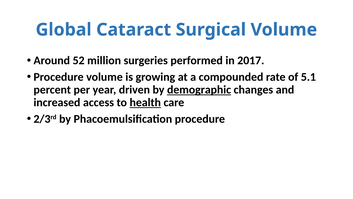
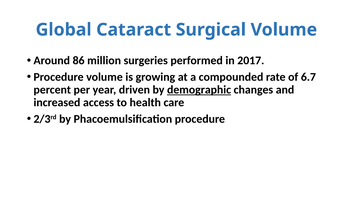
52: 52 -> 86
5.1: 5.1 -> 6.7
health underline: present -> none
